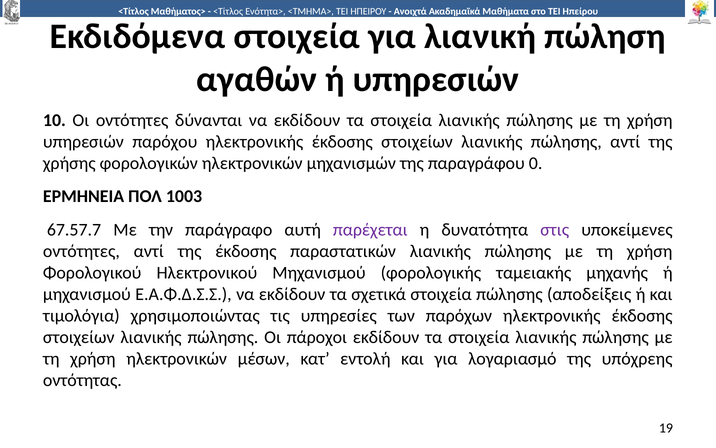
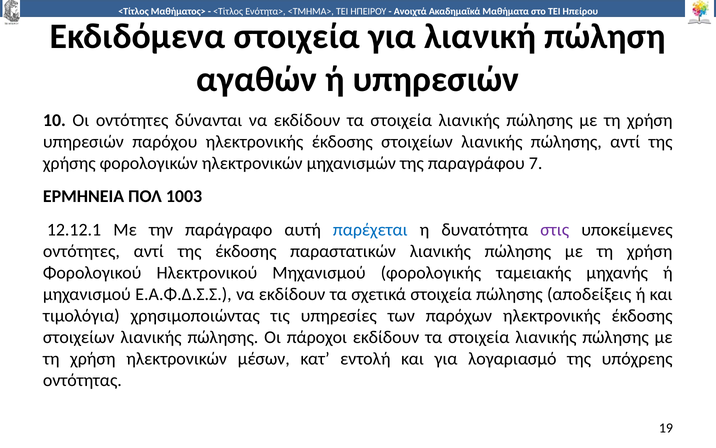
0: 0 -> 7
67.57.7: 67.57.7 -> 12.12.1
παρέχεται colour: purple -> blue
